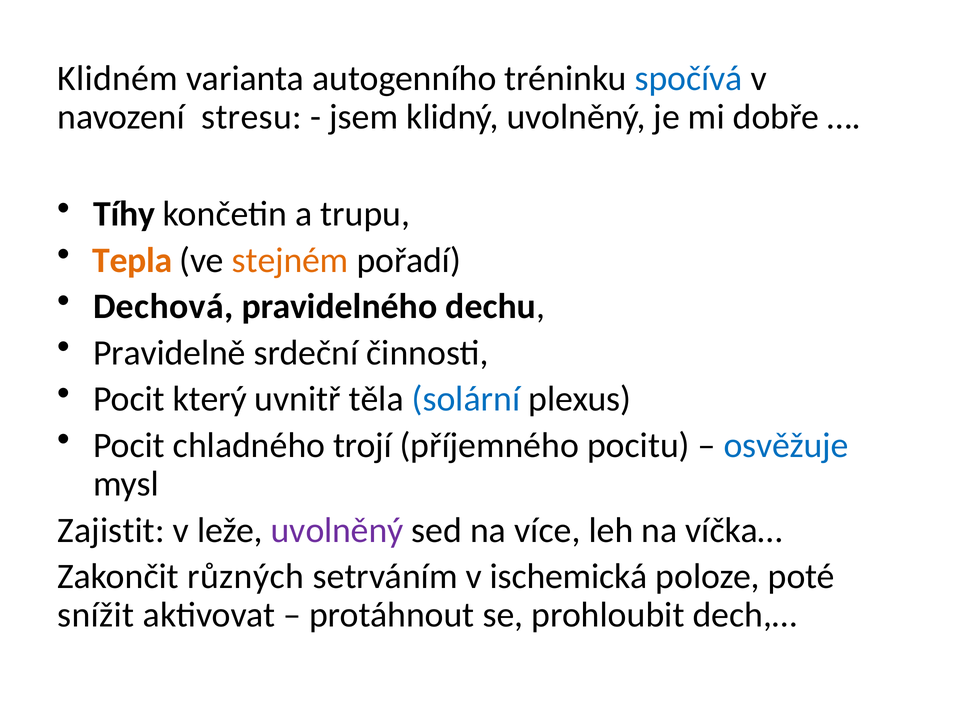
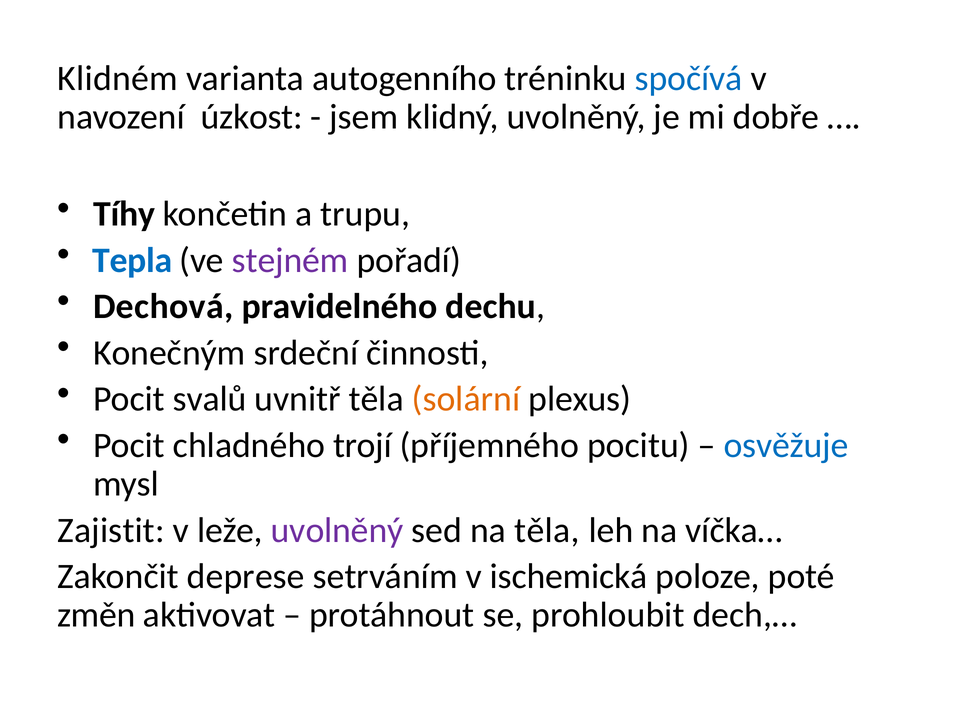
stresu: stresu -> úzkost
Tepla colour: orange -> blue
stejném colour: orange -> purple
Pravidelně: Pravidelně -> Konečným
který: který -> svalů
solární colour: blue -> orange
na více: více -> těla
různých: různých -> deprese
snížit: snížit -> změn
